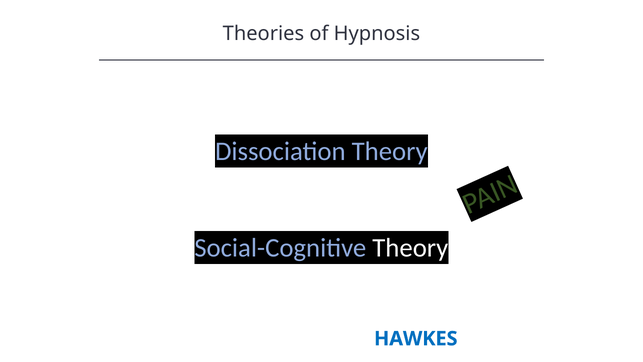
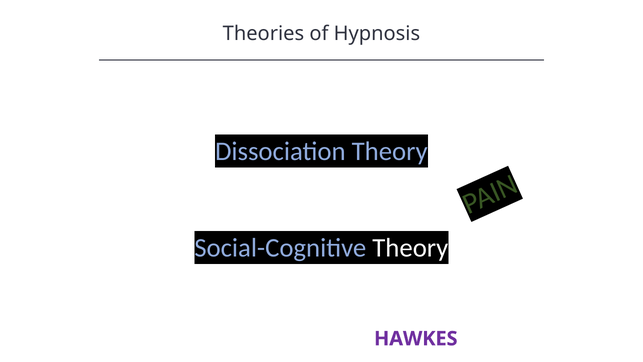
HAWKES colour: blue -> purple
